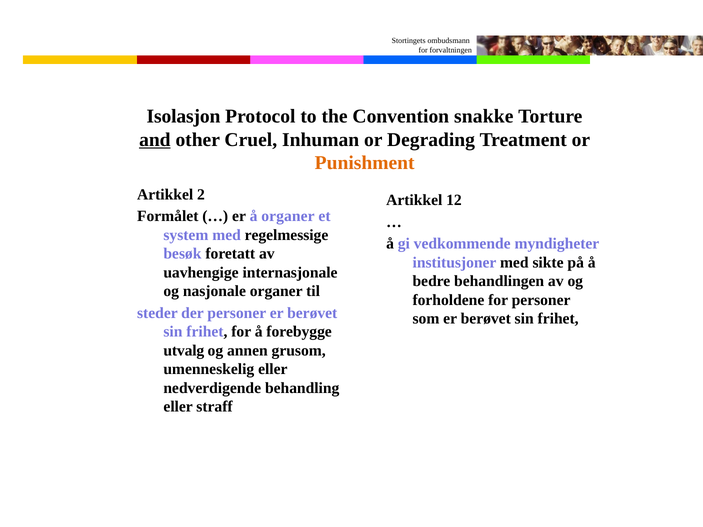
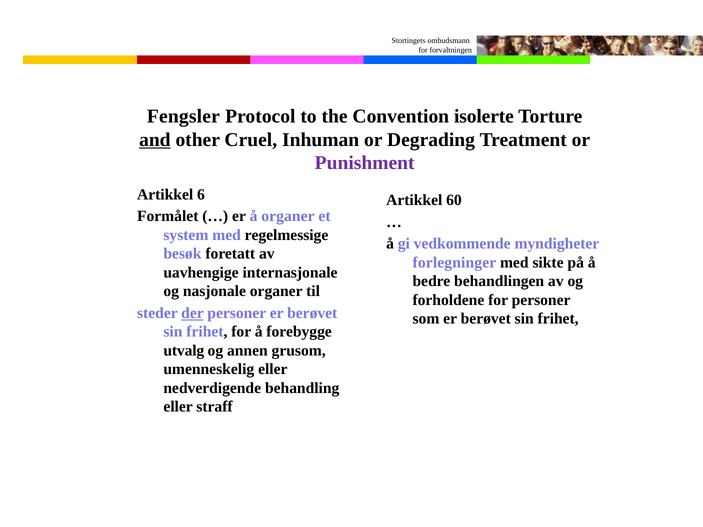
Isolasjon: Isolasjon -> Fengsler
snakke: snakke -> isolerte
Punishment colour: orange -> purple
2: 2 -> 6
12: 12 -> 60
institusjoner: institusjoner -> forlegninger
der underline: none -> present
